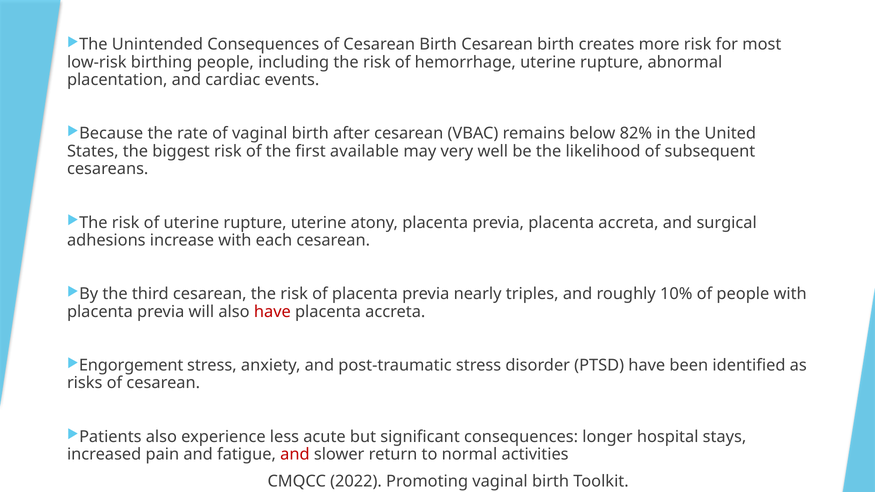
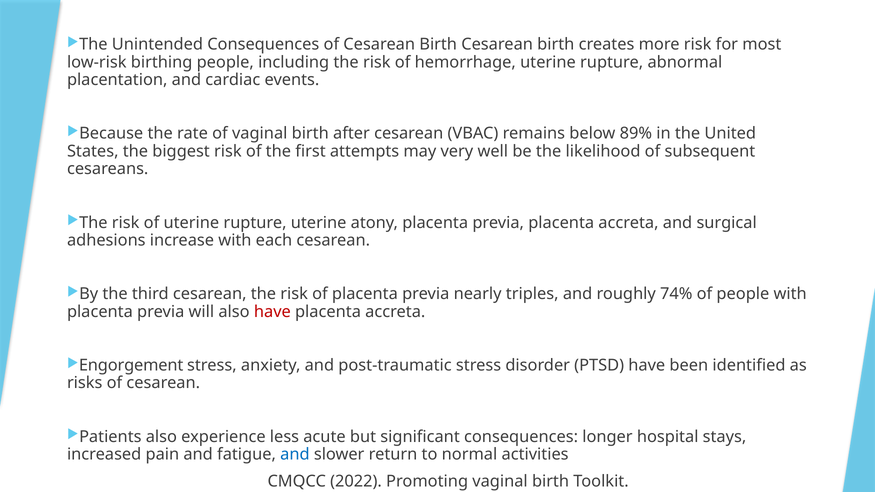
82%: 82% -> 89%
available: available -> attempts
10%: 10% -> 74%
and at (295, 455) colour: red -> blue
